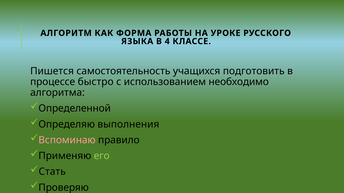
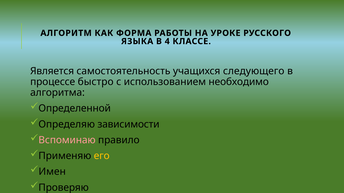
Пишется: Пишется -> Является
подготовить: подготовить -> следующего
выполнения: выполнения -> зависимости
его colour: light green -> yellow
Стать: Стать -> Имен
